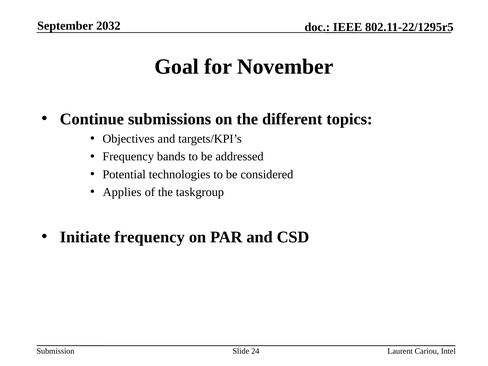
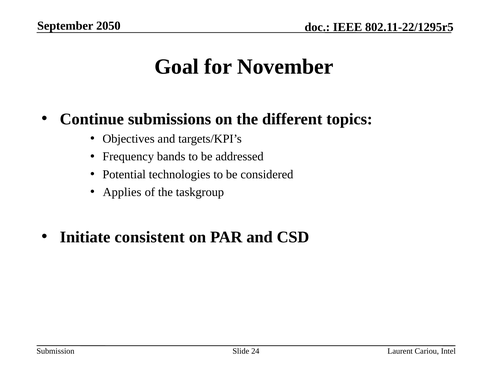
2032: 2032 -> 2050
Initiate frequency: frequency -> consistent
